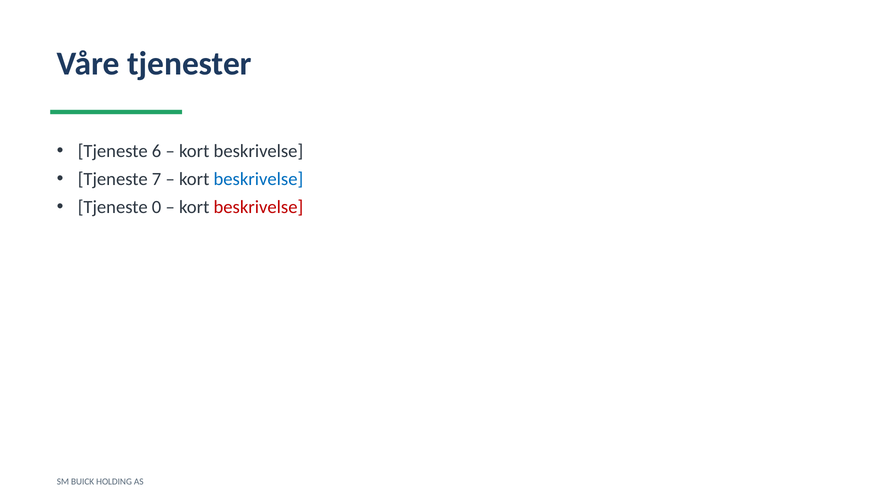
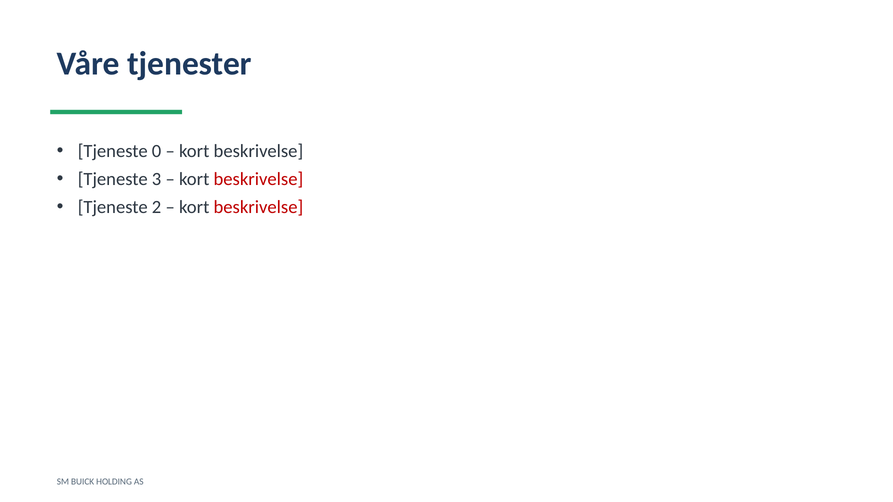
6: 6 -> 0
7: 7 -> 3
beskrivelse at (258, 179) colour: blue -> red
0: 0 -> 2
